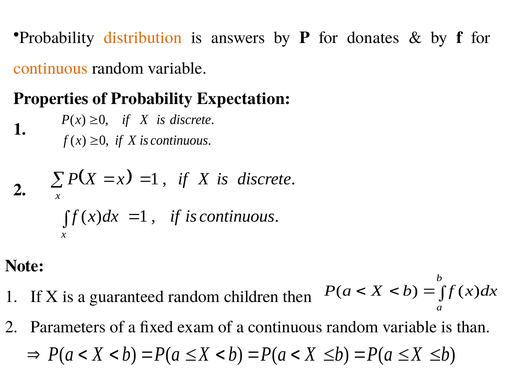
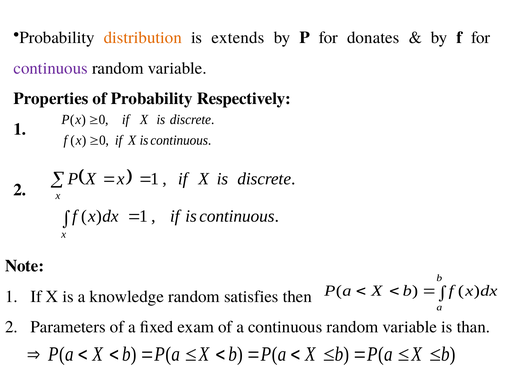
answers: answers -> extends
continuous at (51, 68) colour: orange -> purple
Expectation: Expectation -> Respectively
guaranteed: guaranteed -> knowledge
children: children -> satisfies
